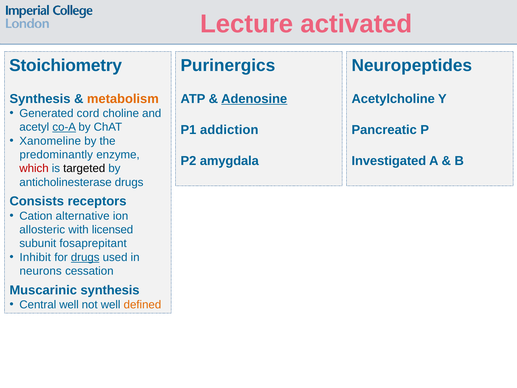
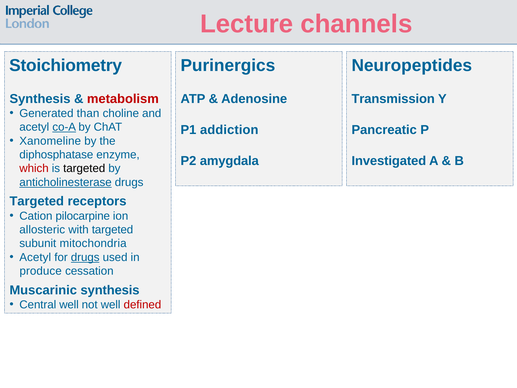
activated: activated -> channels
metabolism colour: orange -> red
Adenosine underline: present -> none
Acetylcholine: Acetylcholine -> Transmission
cord: cord -> than
predominantly: predominantly -> diphosphatase
anticholinesterase underline: none -> present
Consists at (37, 201): Consists -> Targeted
alternative: alternative -> pilocarpine
with licensed: licensed -> targeted
fosaprepitant: fosaprepitant -> mitochondria
Inhibit at (35, 257): Inhibit -> Acetyl
neurons: neurons -> produce
defined colour: orange -> red
